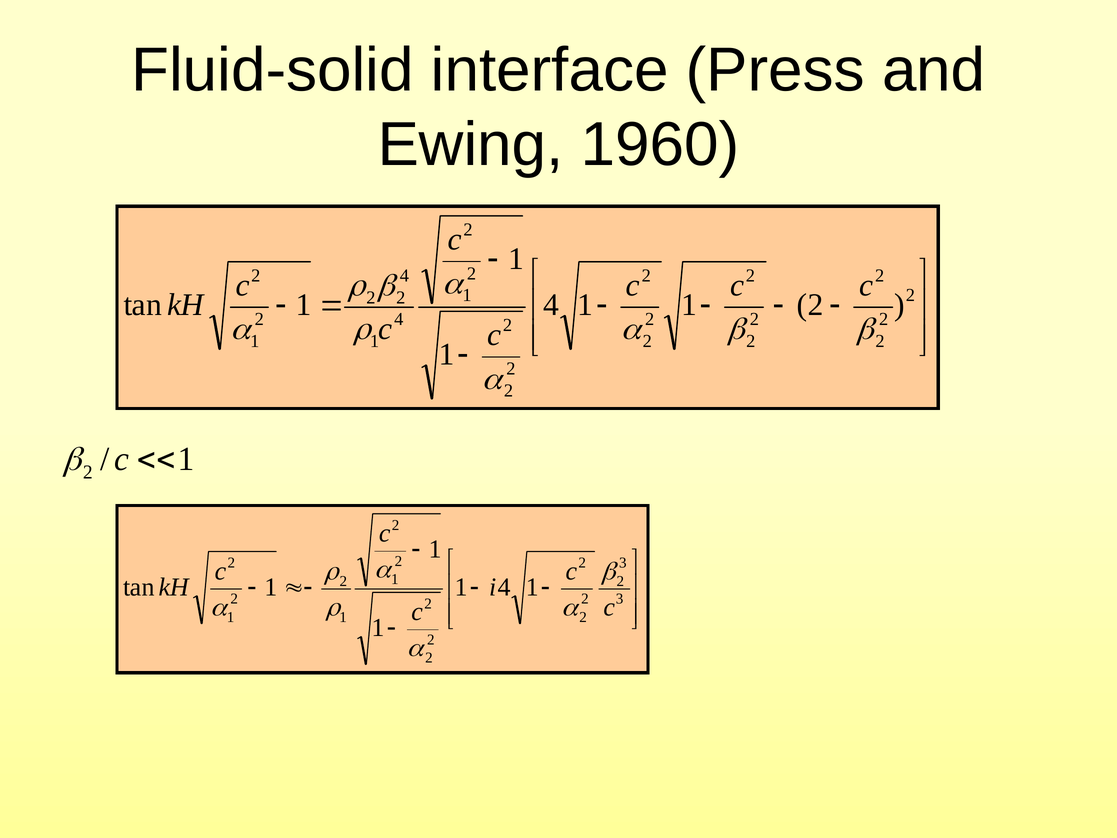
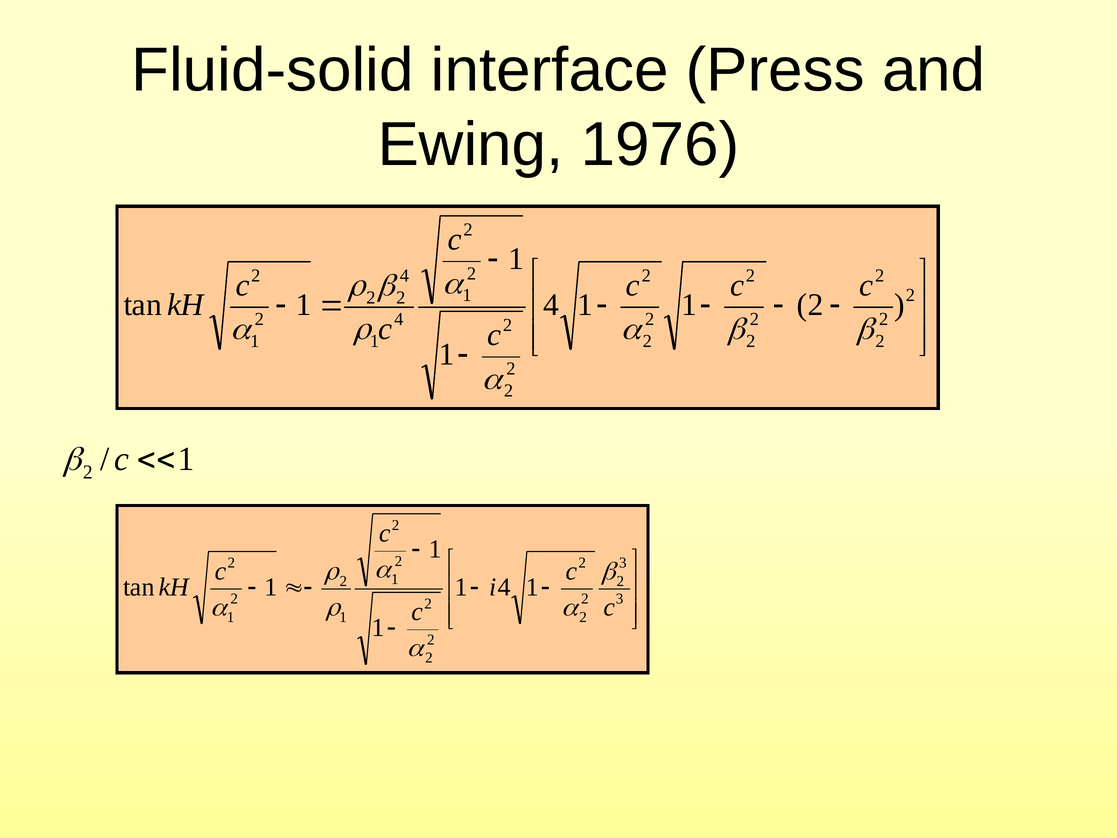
1960: 1960 -> 1976
